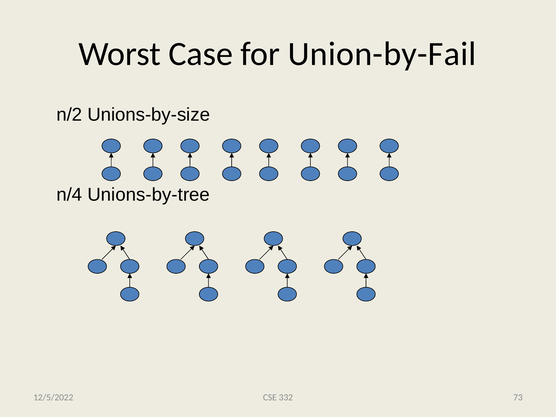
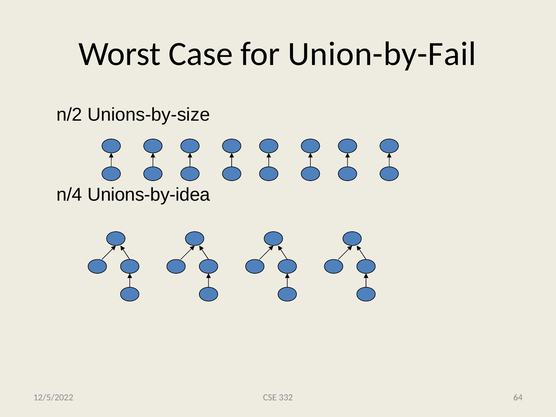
Unions-by-tree: Unions-by-tree -> Unions-by-idea
73: 73 -> 64
